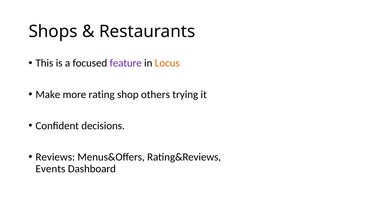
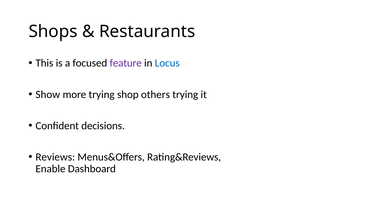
Locus colour: orange -> blue
Make: Make -> Show
more rating: rating -> trying
Events: Events -> Enable
